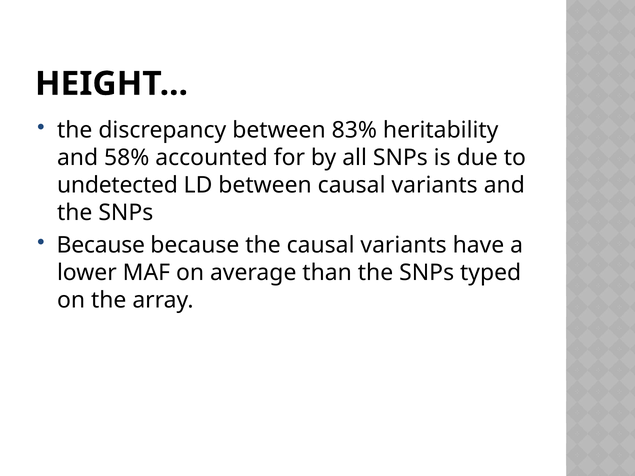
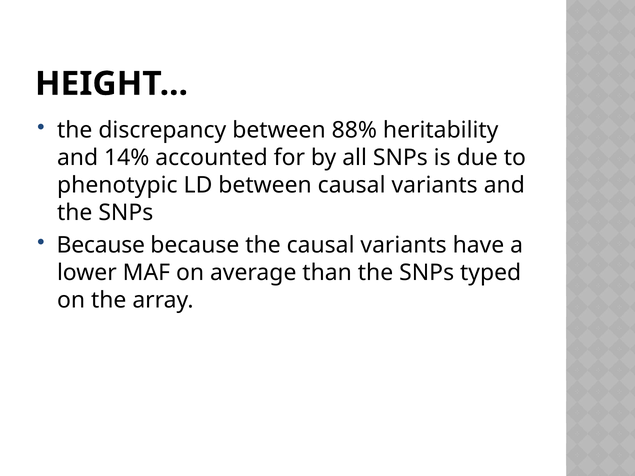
83%: 83% -> 88%
58%: 58% -> 14%
undetected: undetected -> phenotypic
